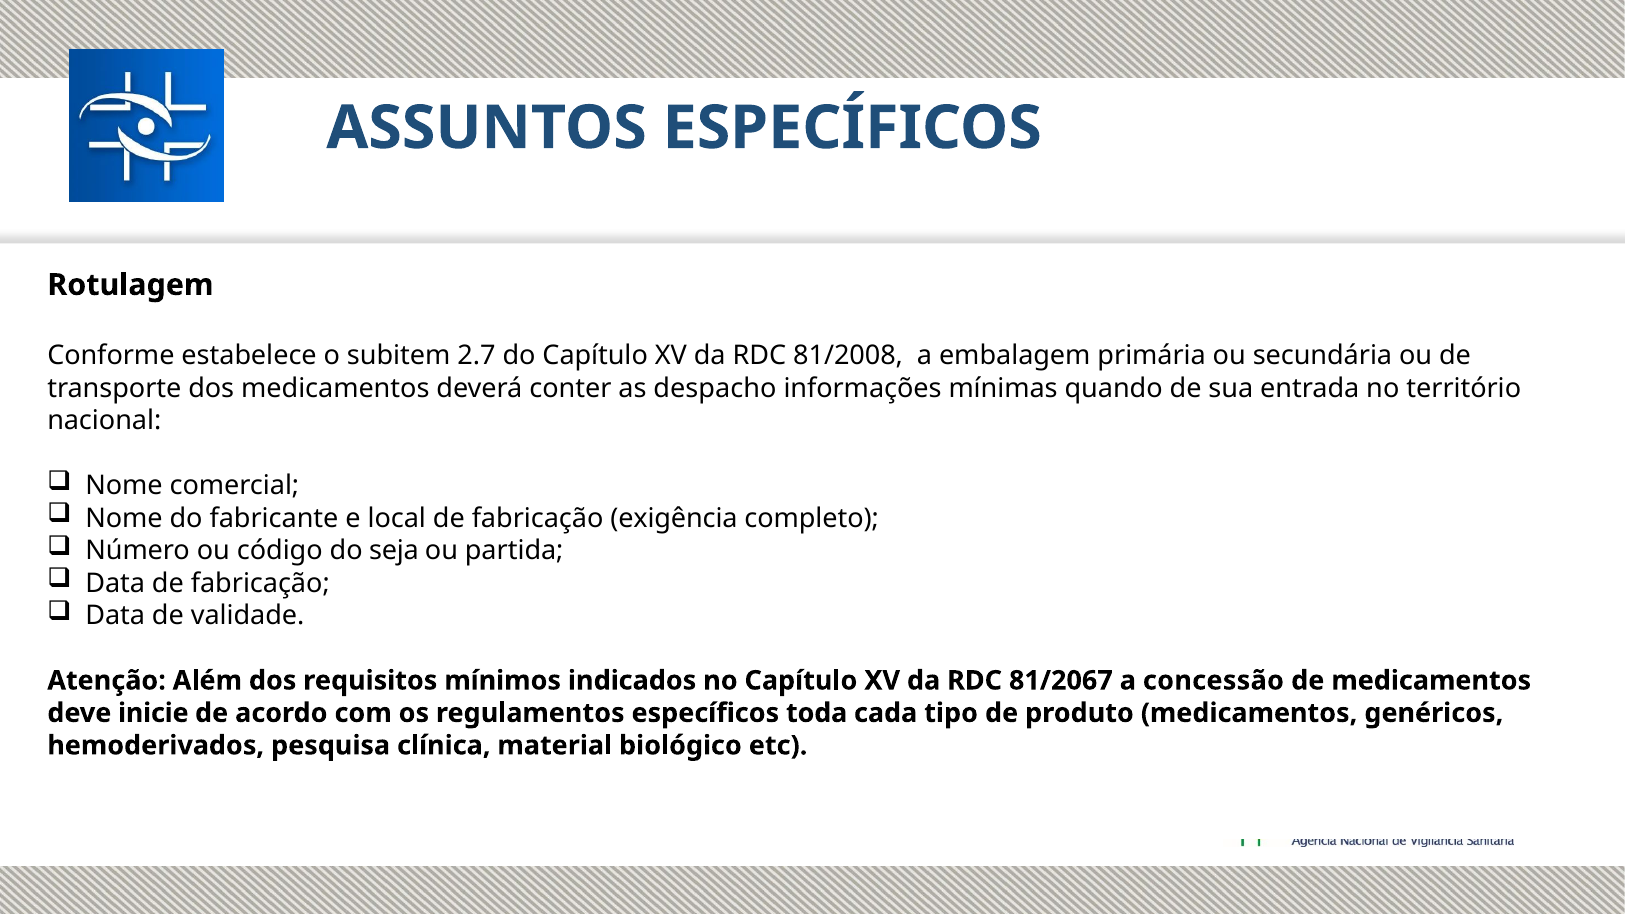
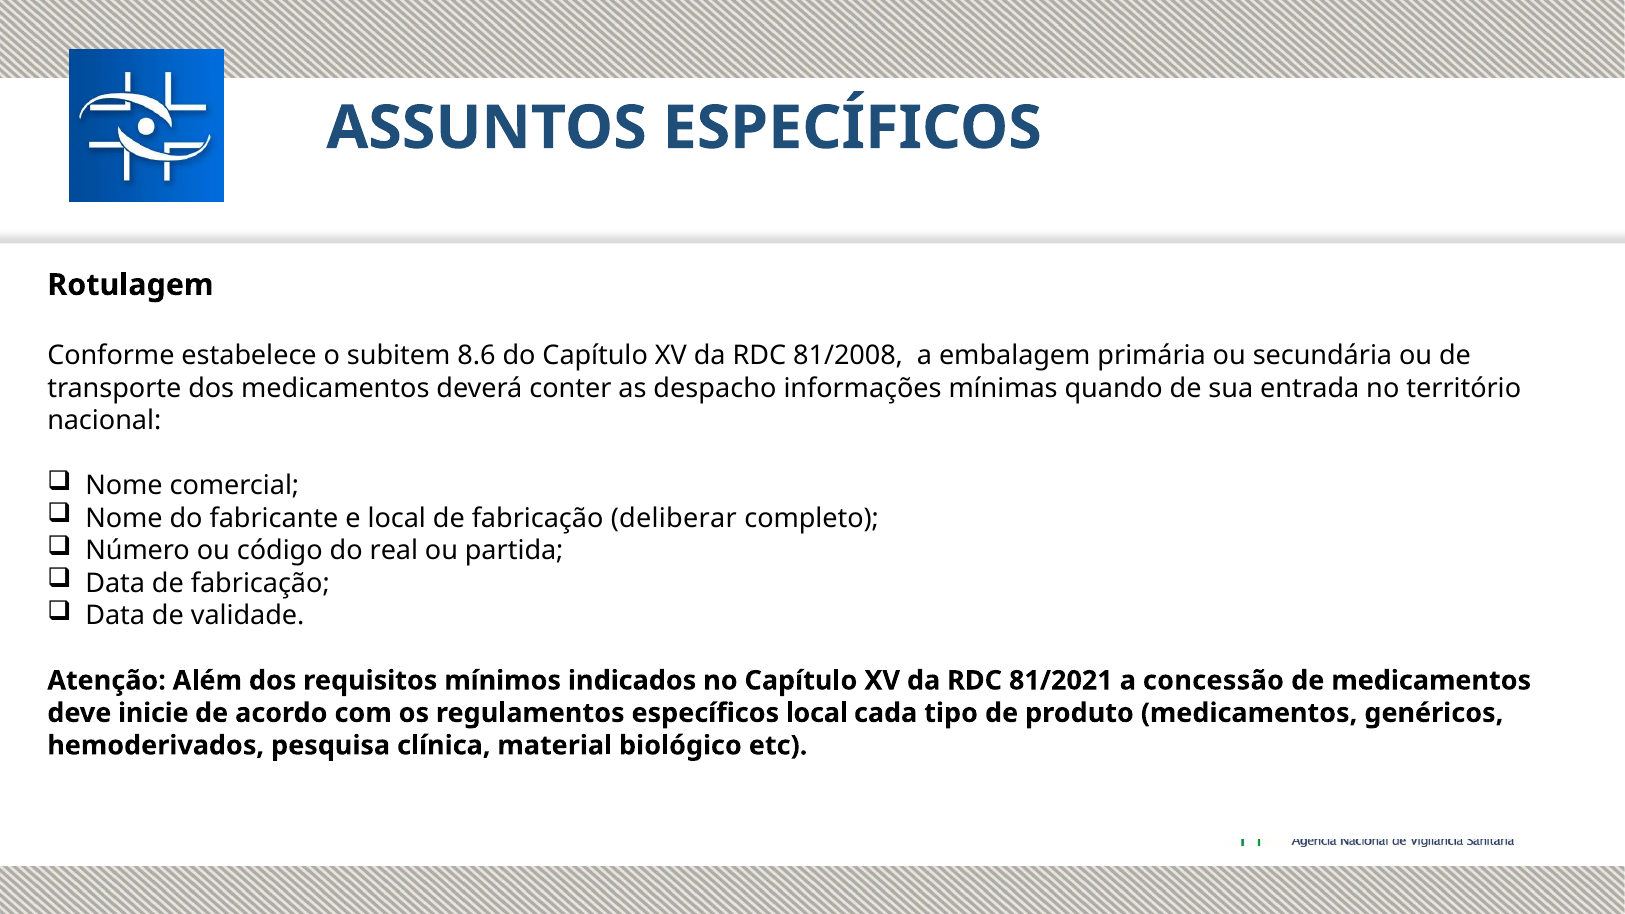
2.7: 2.7 -> 8.6
exigência: exigência -> deliberar
seja: seja -> real
81/2067: 81/2067 -> 81/2021
específicos toda: toda -> local
